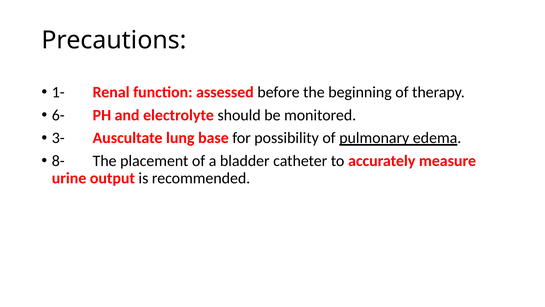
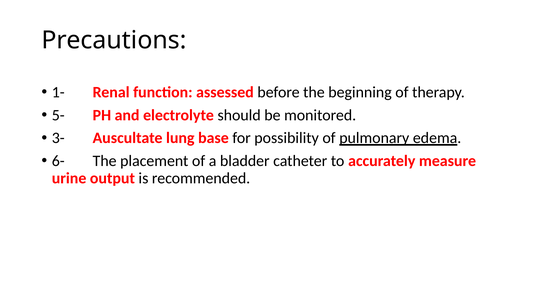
6-: 6- -> 5-
8-: 8- -> 6-
